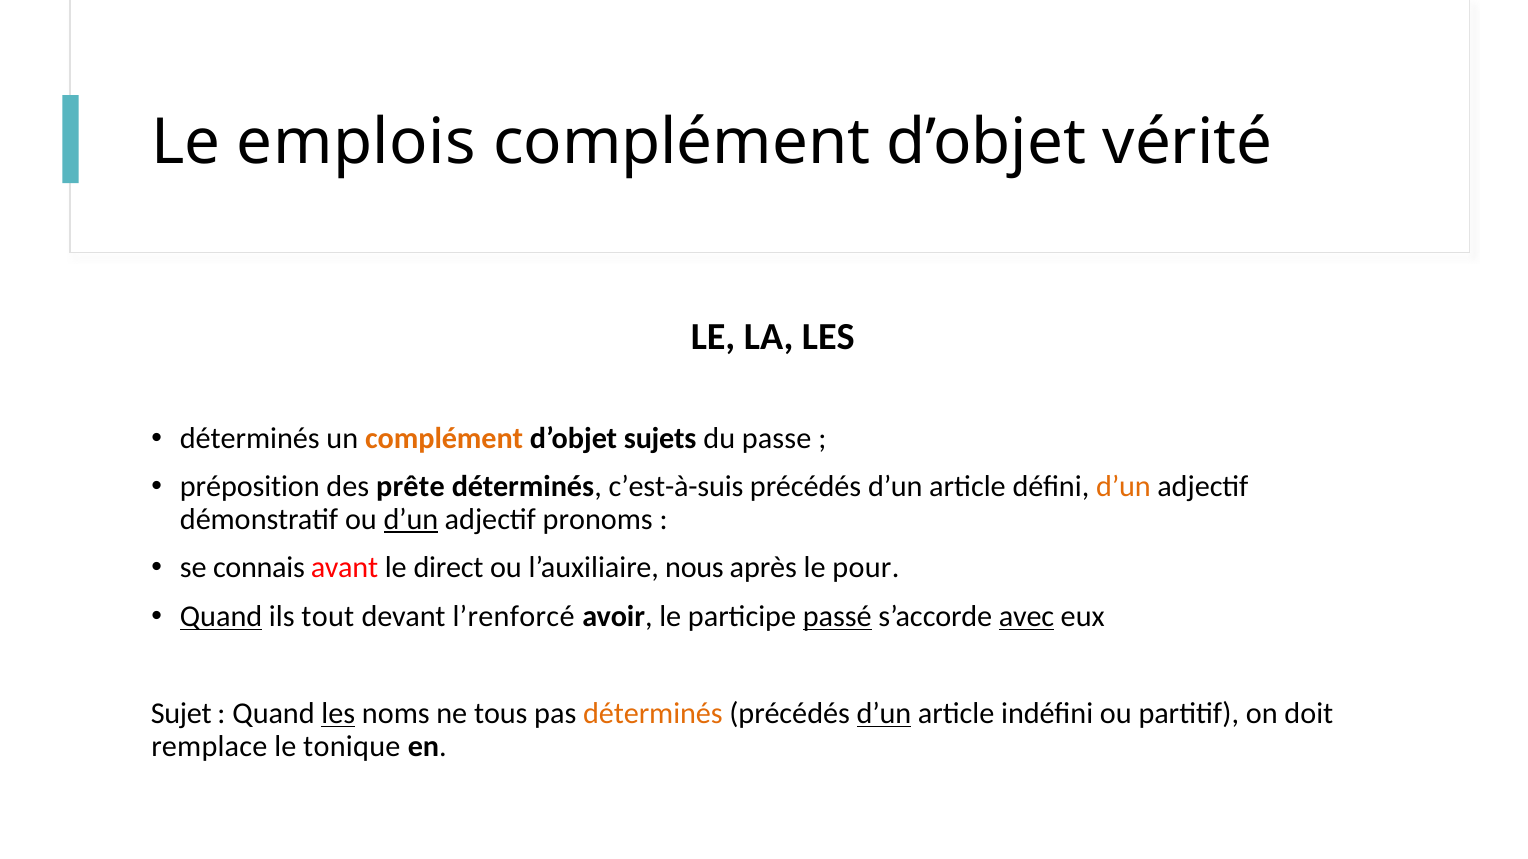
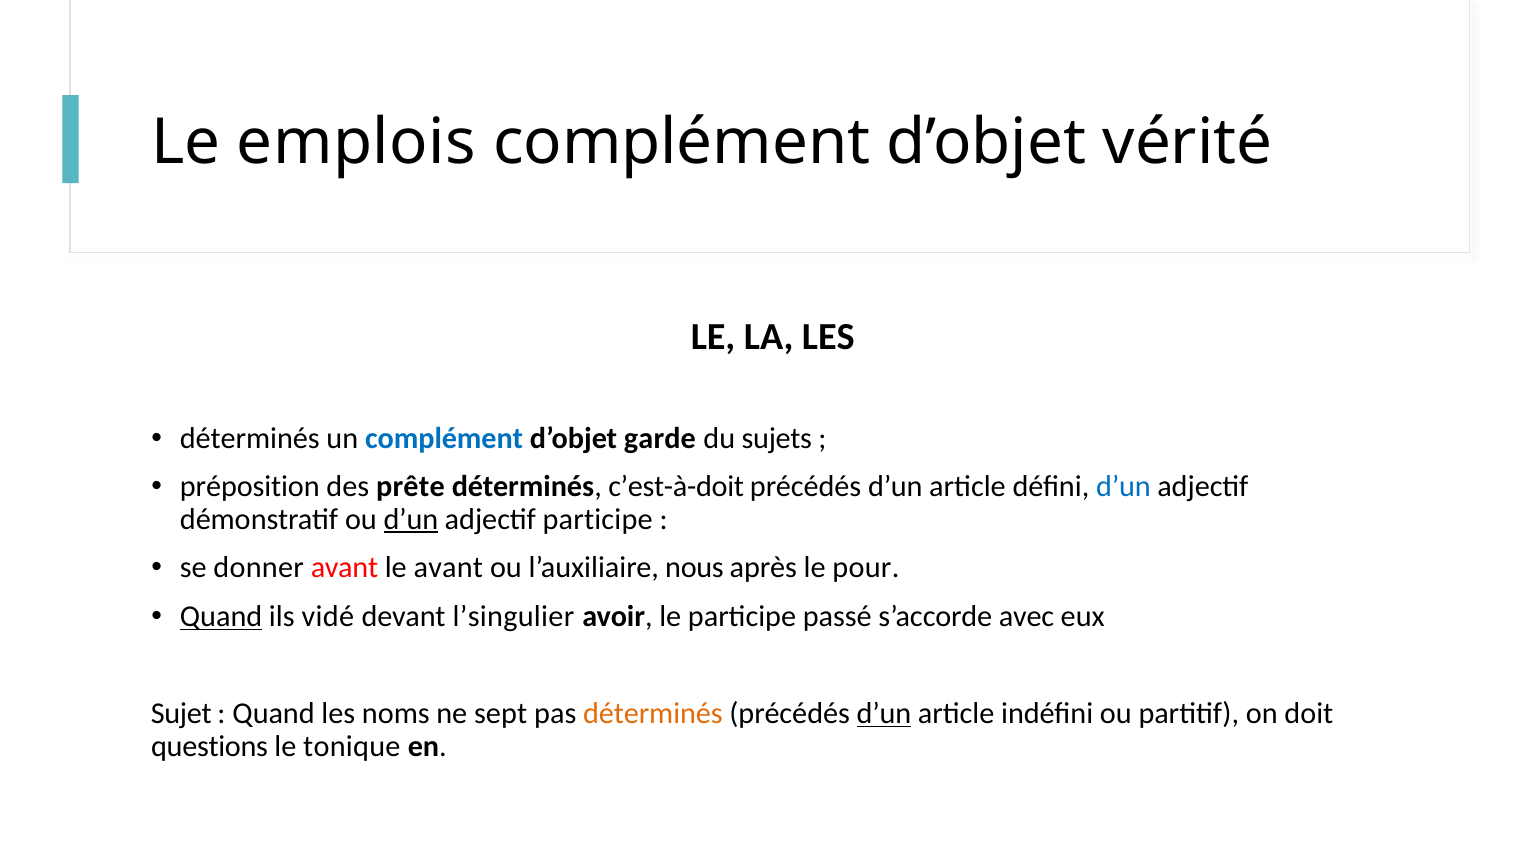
complément at (444, 439) colour: orange -> blue
sujets: sujets -> garde
passe: passe -> sujets
c’est-à-suis: c’est-à-suis -> c’est-à-doit
d’un at (1123, 487) colour: orange -> blue
adjectif pronoms: pronoms -> participe
connais: connais -> donner
le direct: direct -> avant
tout: tout -> vidé
l’renforcé: l’renforcé -> l’singulier
passé underline: present -> none
avec underline: present -> none
les at (338, 714) underline: present -> none
tous: tous -> sept
remplace: remplace -> questions
